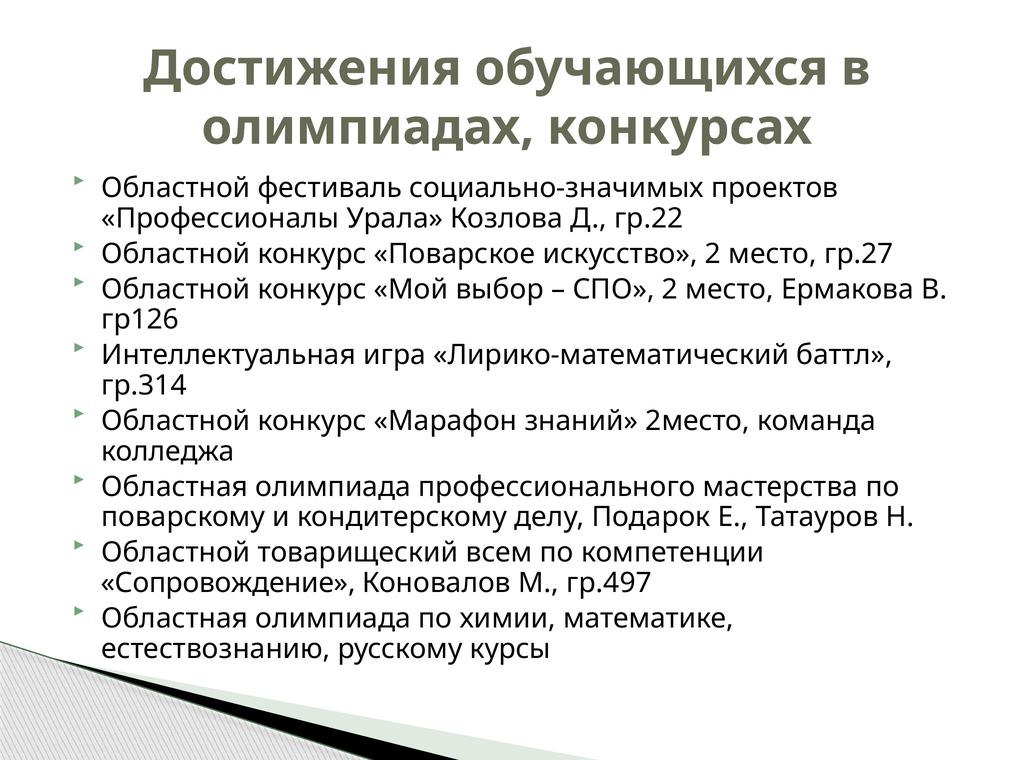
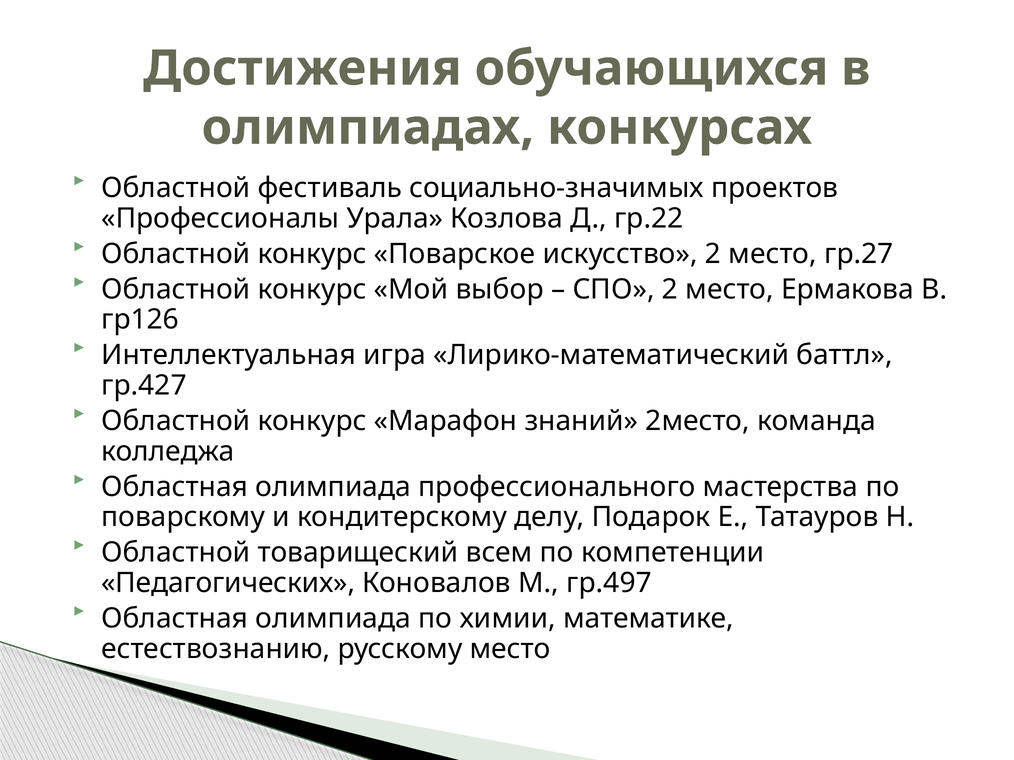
гр.314: гр.314 -> гр.427
Сопровождение: Сопровождение -> Педагогических
русскому курсы: курсы -> место
